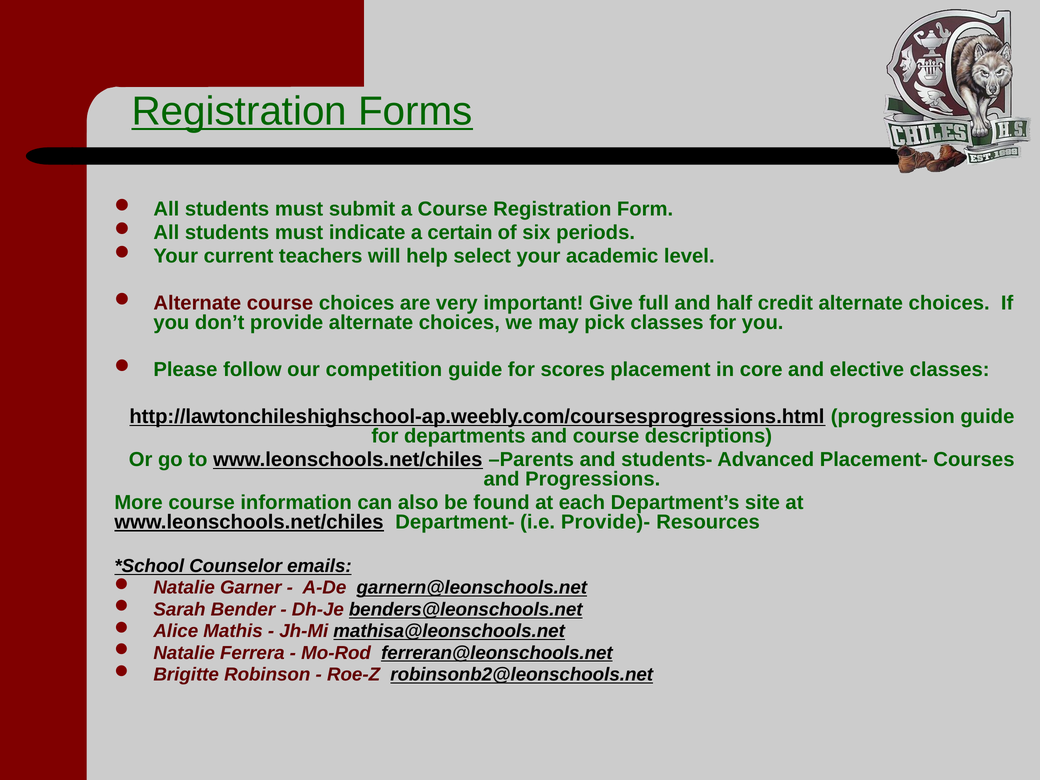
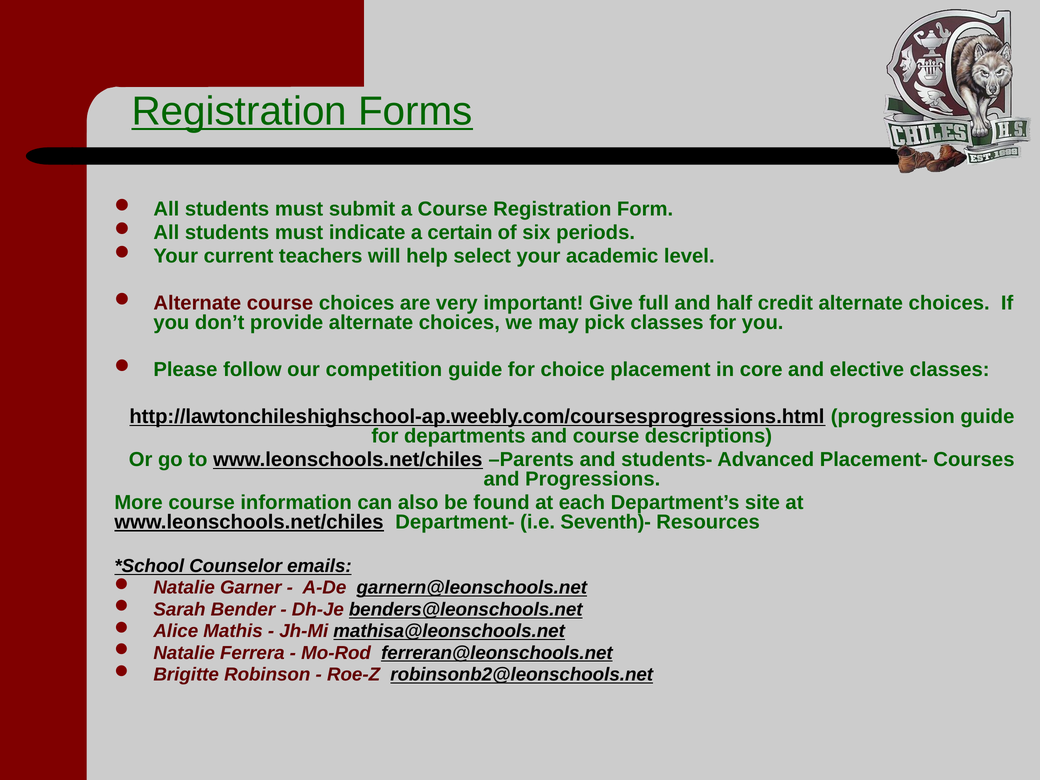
scores: scores -> choice
Provide)-: Provide)- -> Seventh)-
